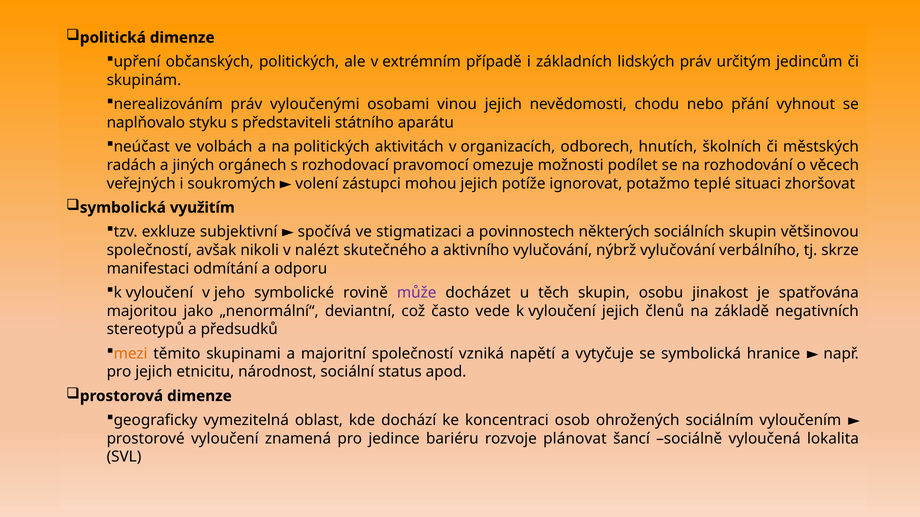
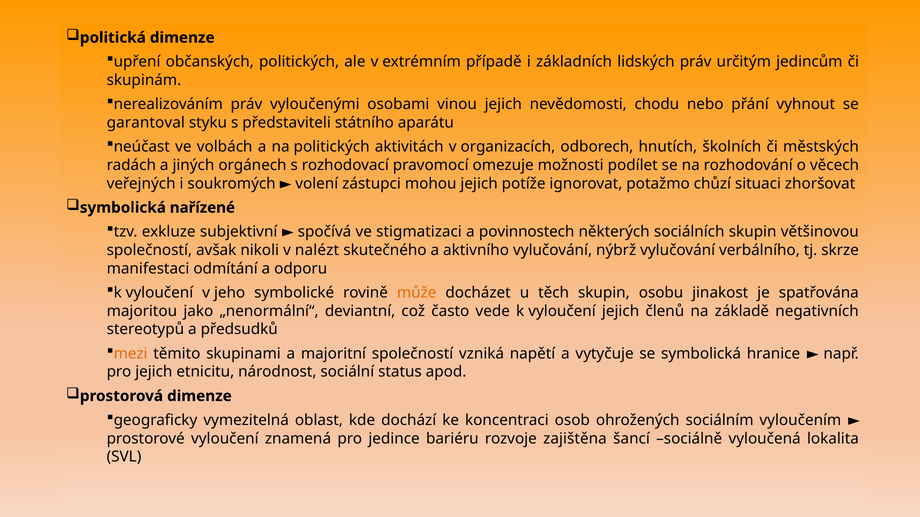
naplňovalo: naplňovalo -> garantoval
teplé: teplé -> chůzí
využitím: využitím -> nařízené
může colour: purple -> orange
plánovat: plánovat -> zajištěna
